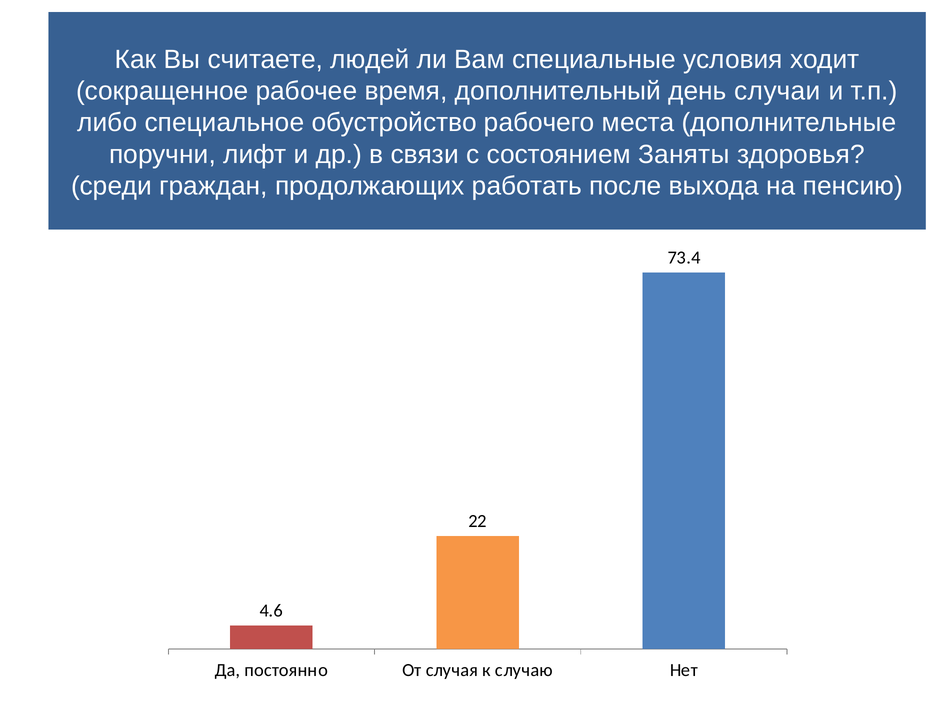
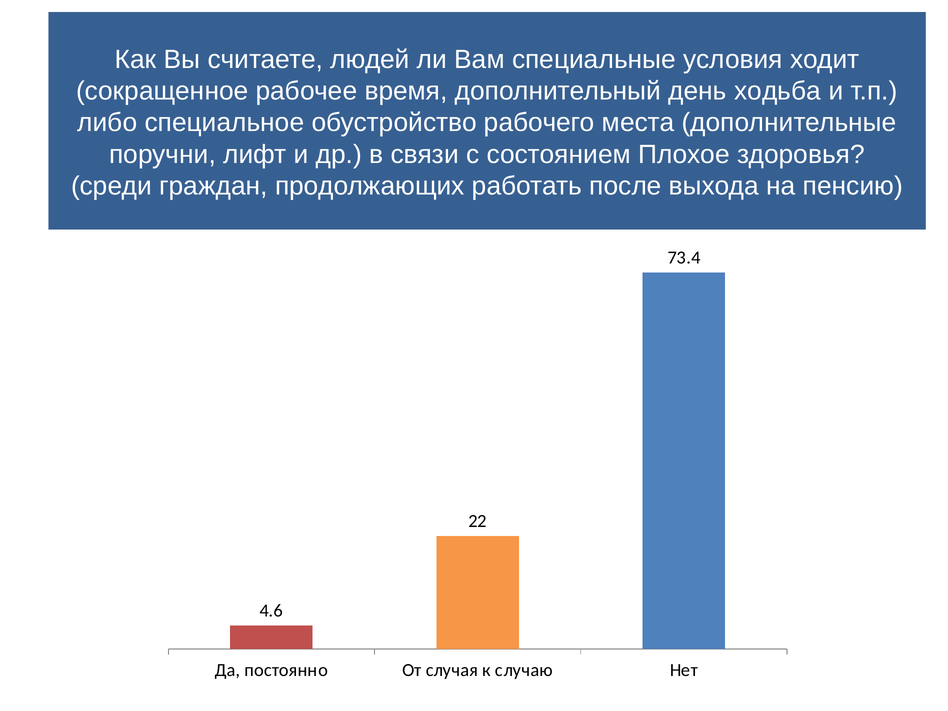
случаи: случаи -> ходьба
Заняты: Заняты -> Плохое
